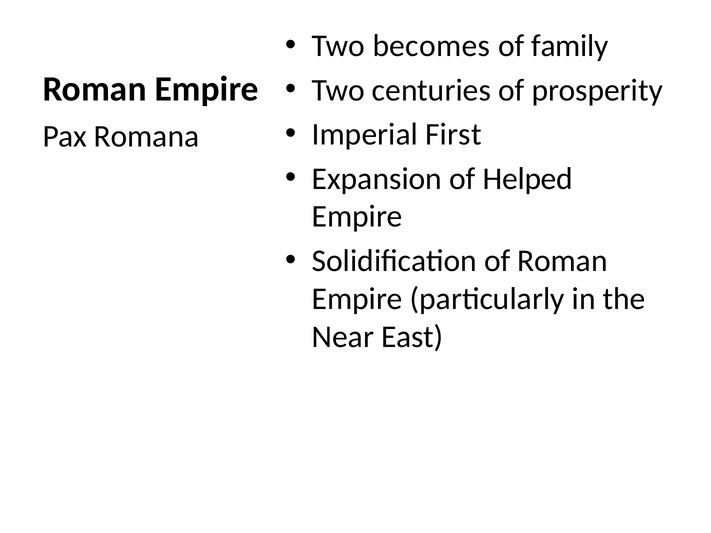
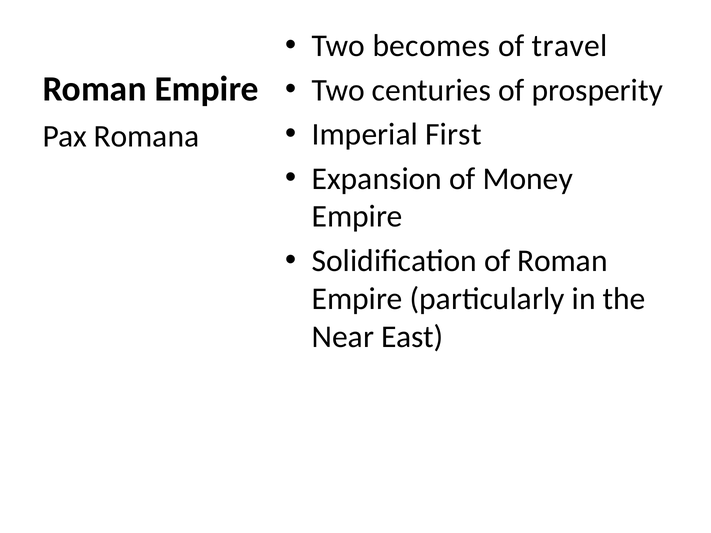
family: family -> travel
Helped: Helped -> Money
